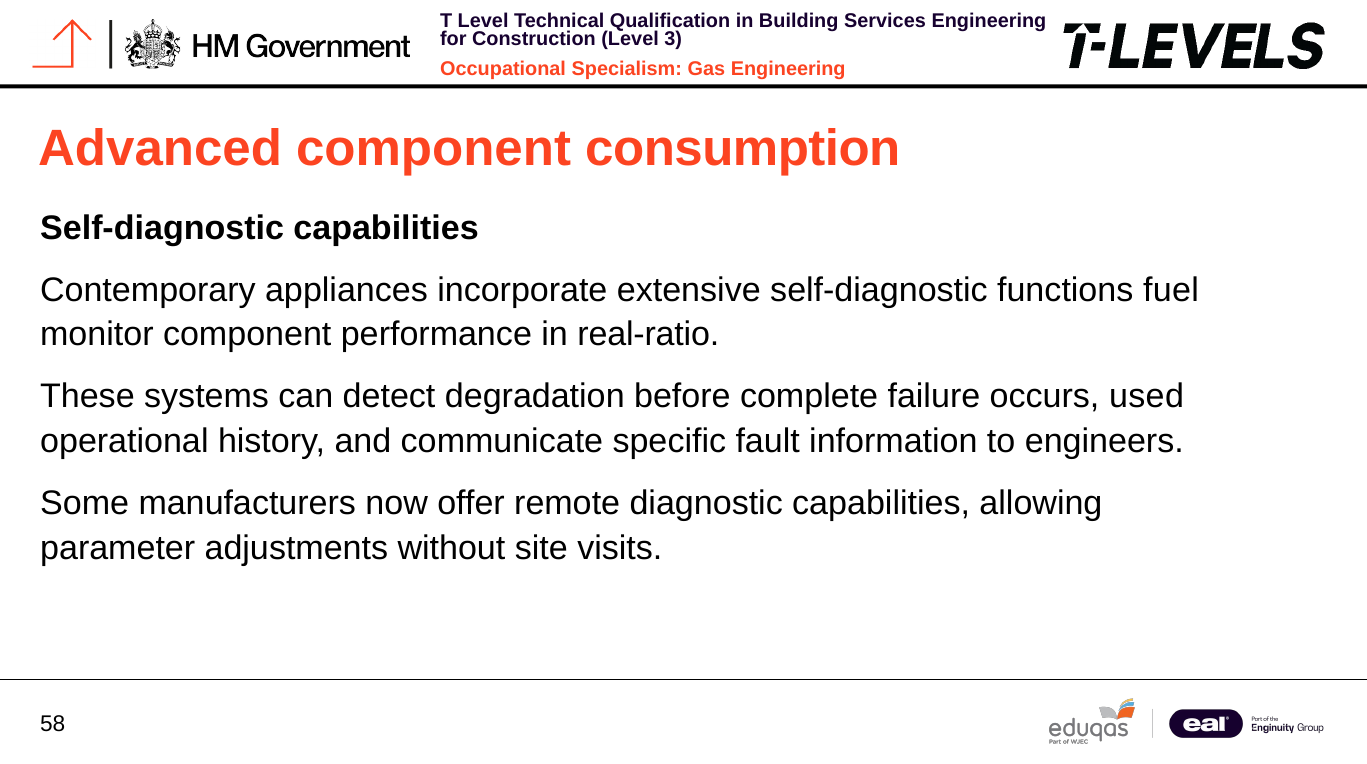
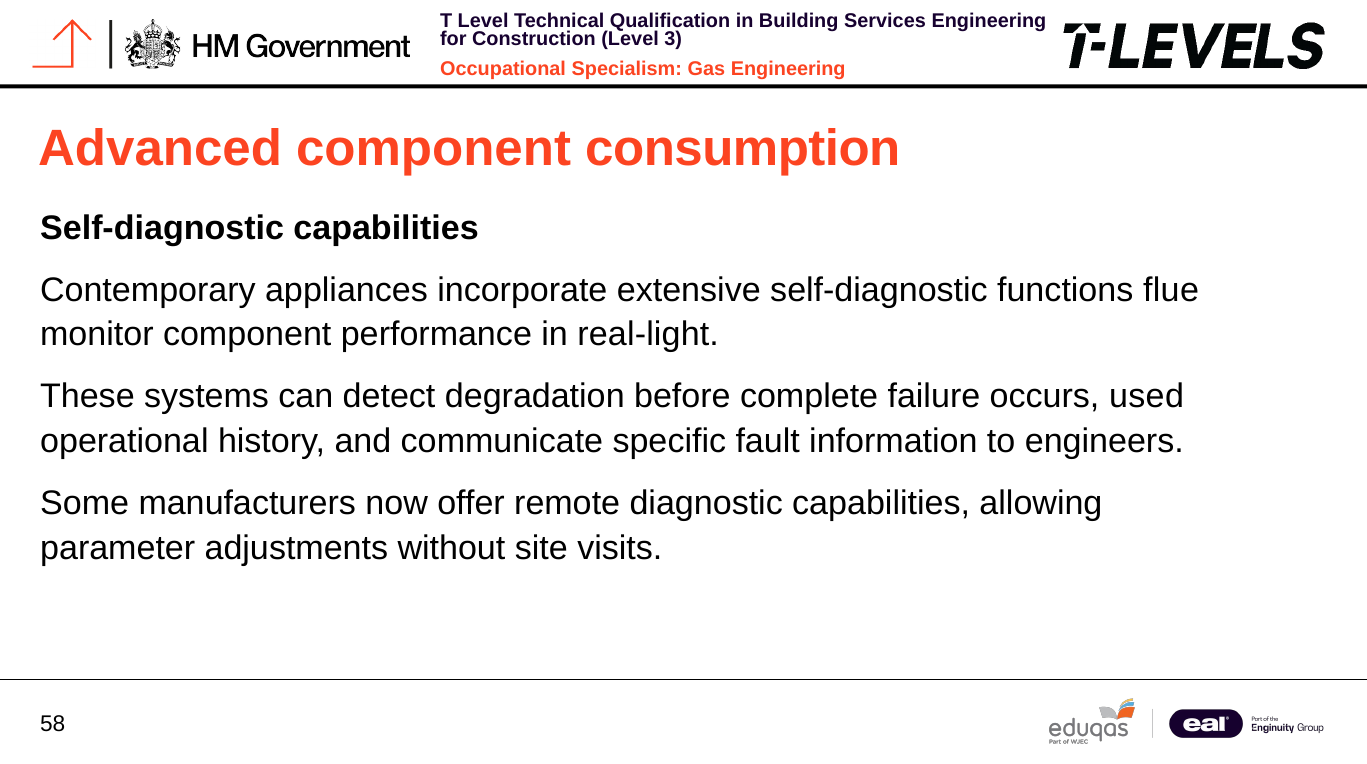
fuel: fuel -> flue
real-ratio: real-ratio -> real-light
